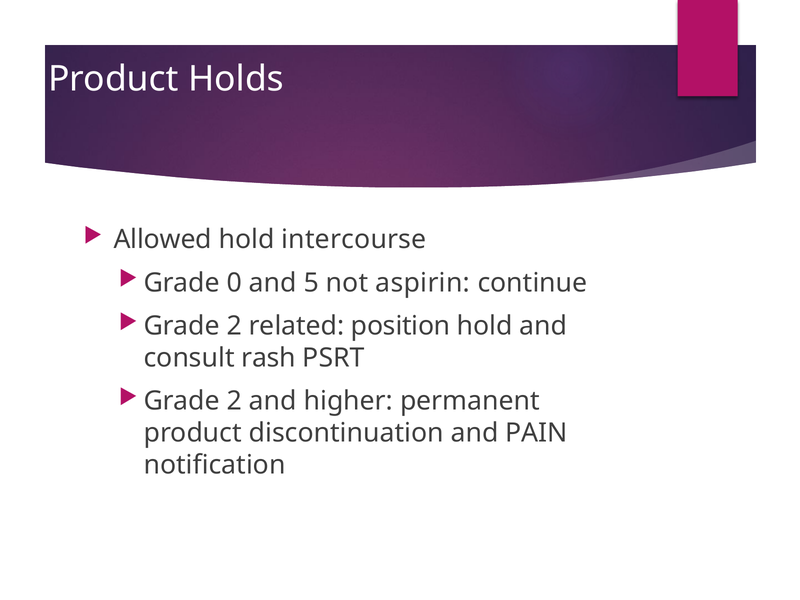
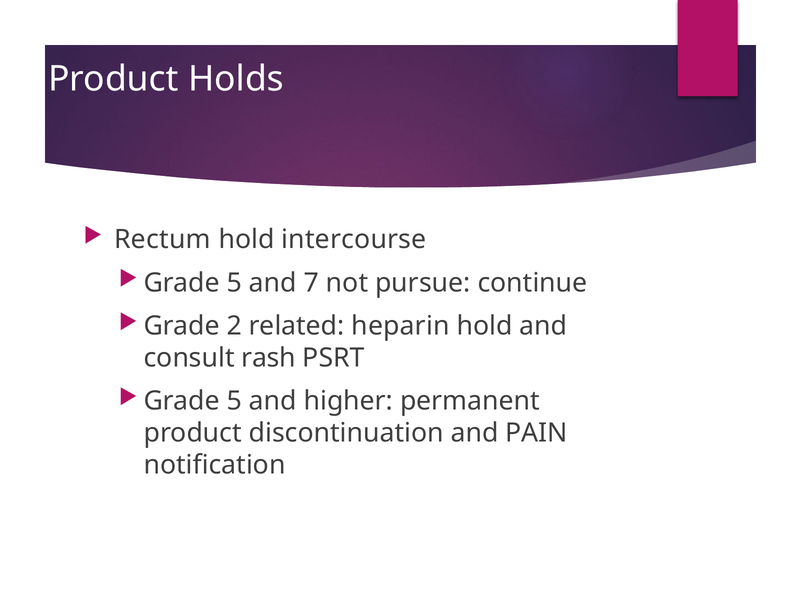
Allowed: Allowed -> Rectum
0 at (234, 283): 0 -> 5
5: 5 -> 7
aspirin: aspirin -> pursue
position: position -> heparin
2 at (234, 401): 2 -> 5
